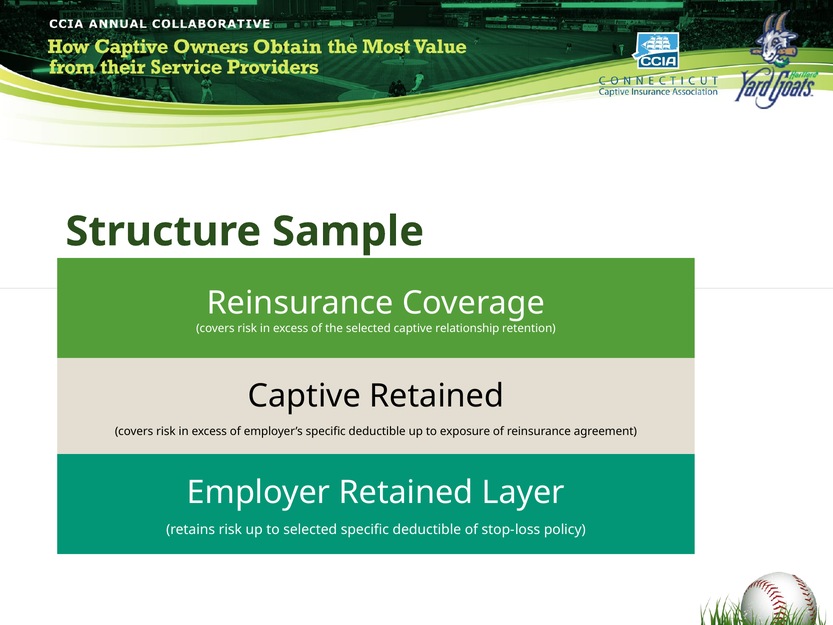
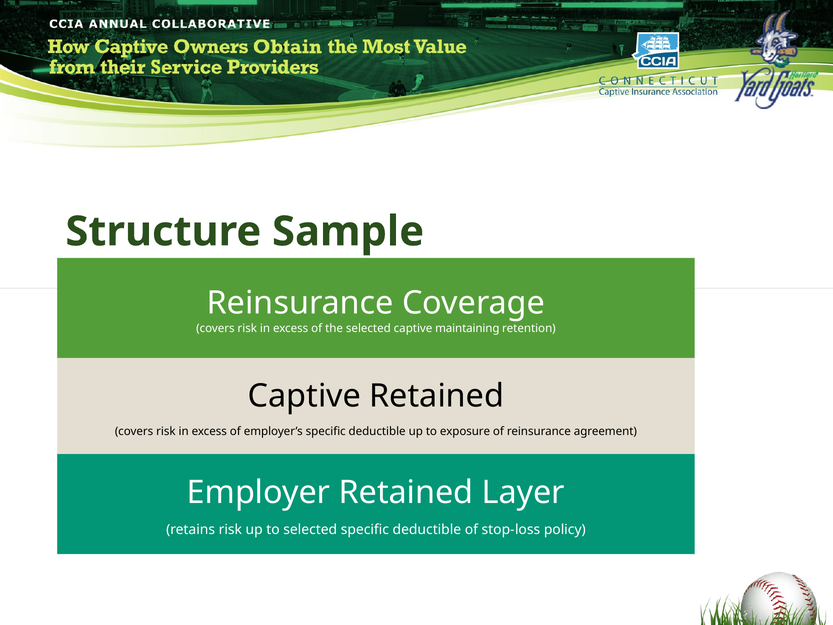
relationship: relationship -> maintaining
